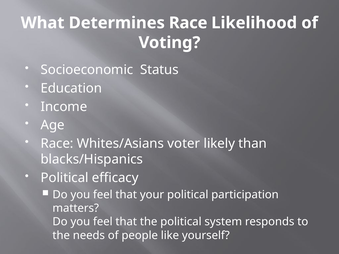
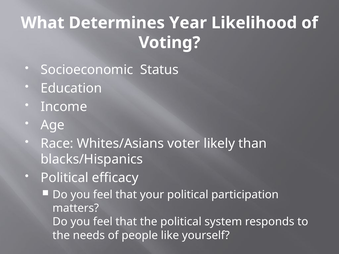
Determines Race: Race -> Year
